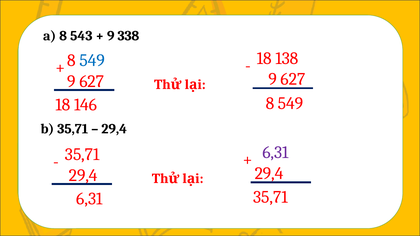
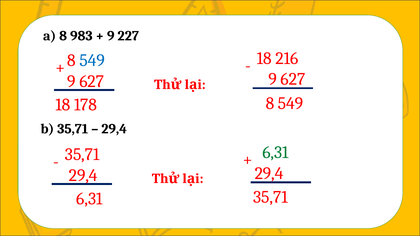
543: 543 -> 983
338: 338 -> 227
138: 138 -> 216
146: 146 -> 178
6,31 at (275, 152) colour: purple -> green
